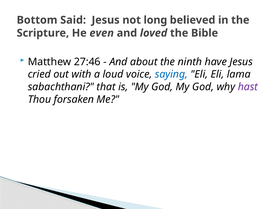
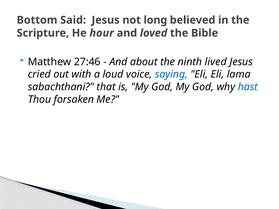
even: even -> hour
have: have -> lived
hast colour: purple -> blue
